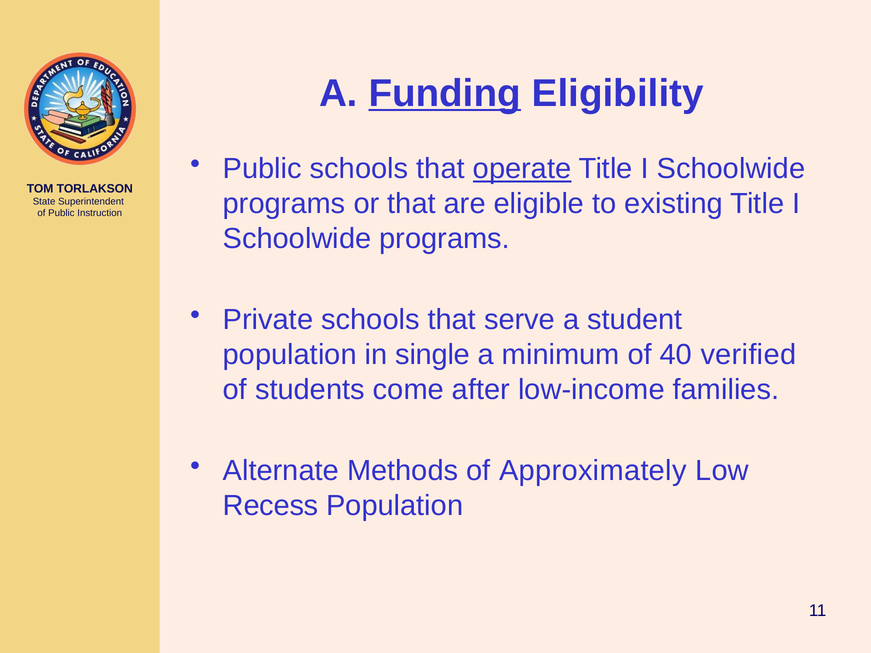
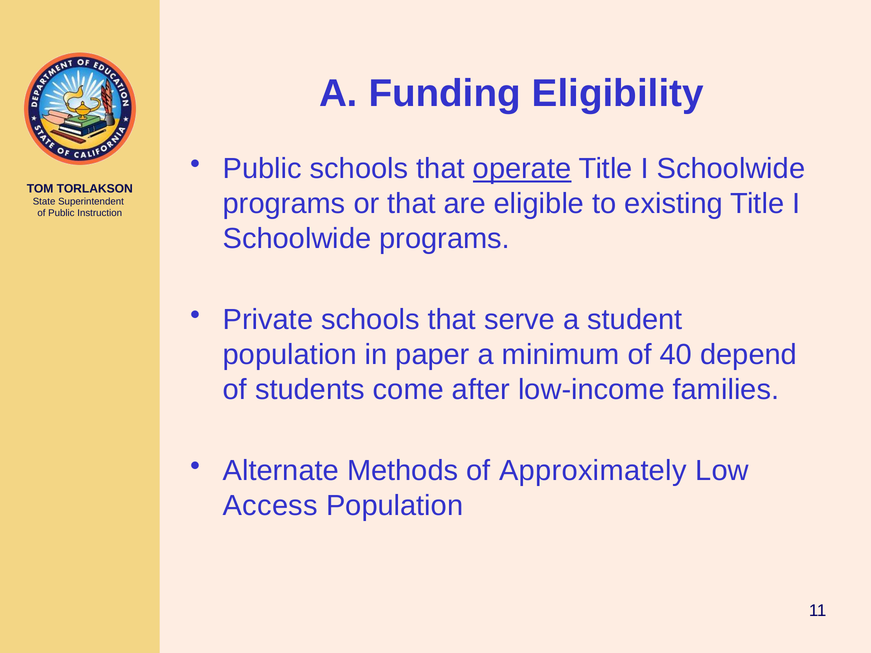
Funding underline: present -> none
single: single -> paper
verified: verified -> depend
Recess: Recess -> Access
